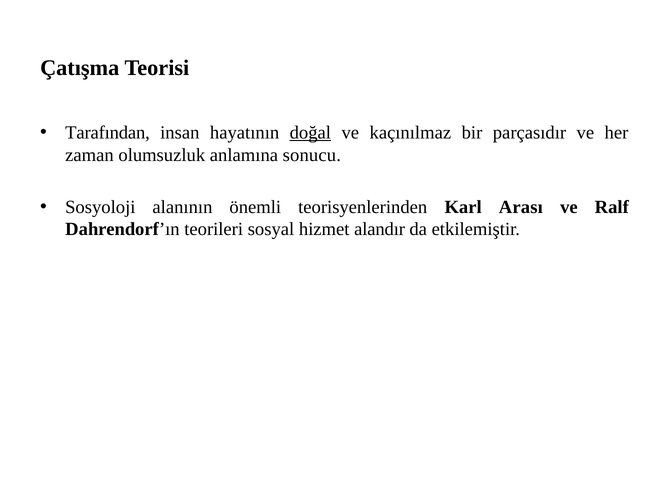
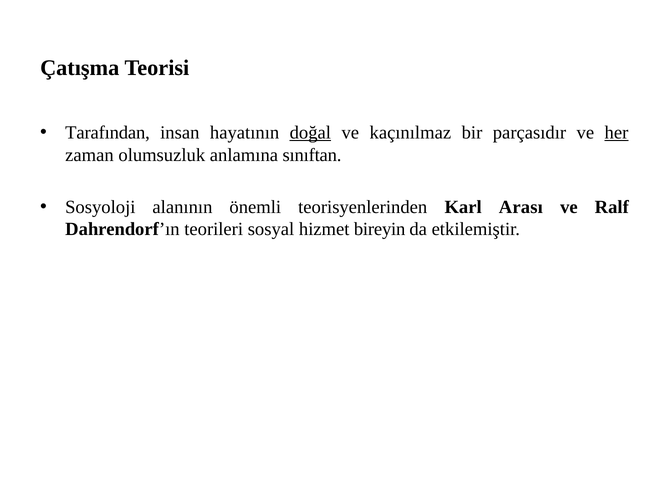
her underline: none -> present
sonucu: sonucu -> sınıftan
alandır: alandır -> bireyin
